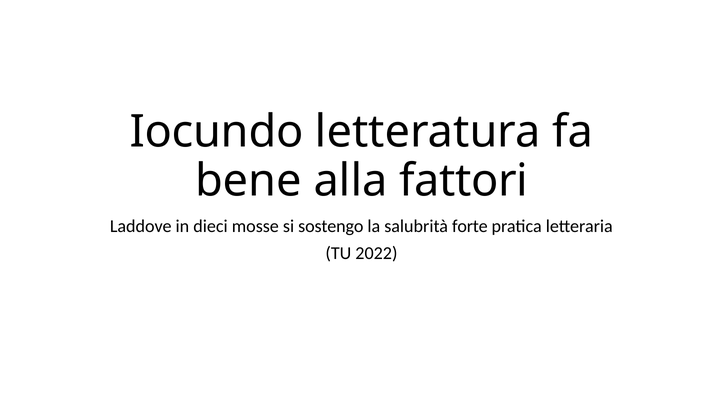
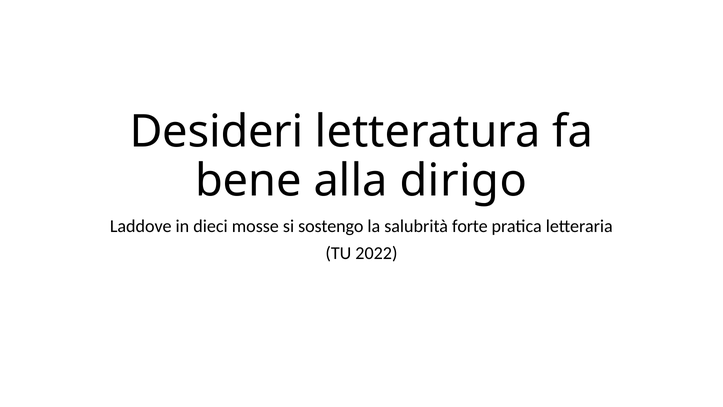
Iocundo: Iocundo -> Desideri
fattori: fattori -> dirigo
